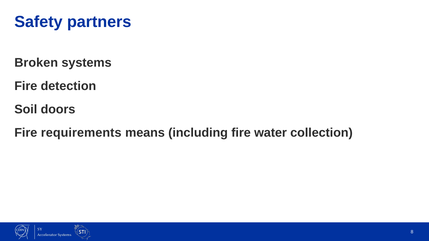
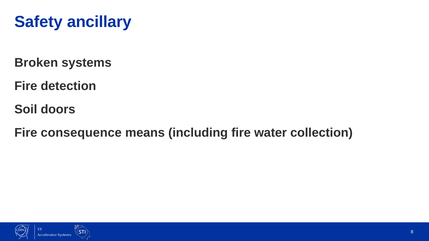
partners: partners -> ancillary
requirements: requirements -> consequence
